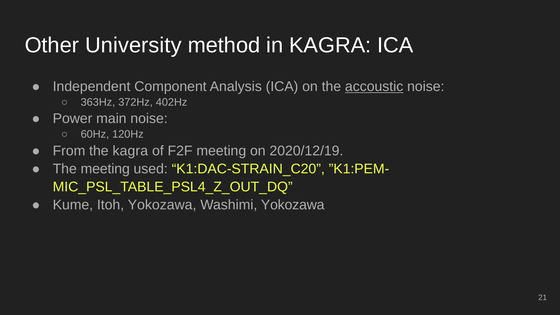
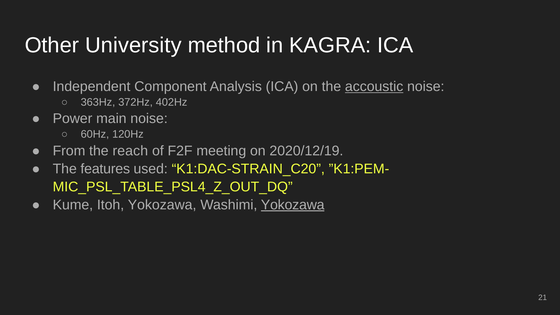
the kagra: kagra -> reach
The meeting: meeting -> features
Yokozawa at (293, 205) underline: none -> present
